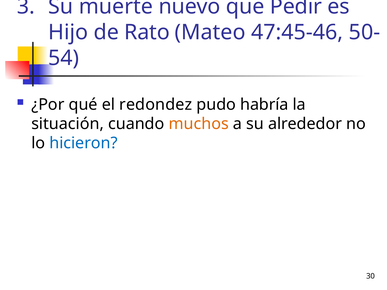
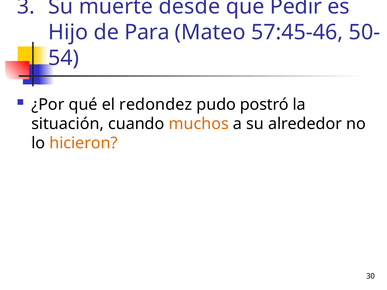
nuevo: nuevo -> desde
Rato: Rato -> Para
47:45-46: 47:45-46 -> 57:45-46
habría: habría -> postró
hicieron colour: blue -> orange
